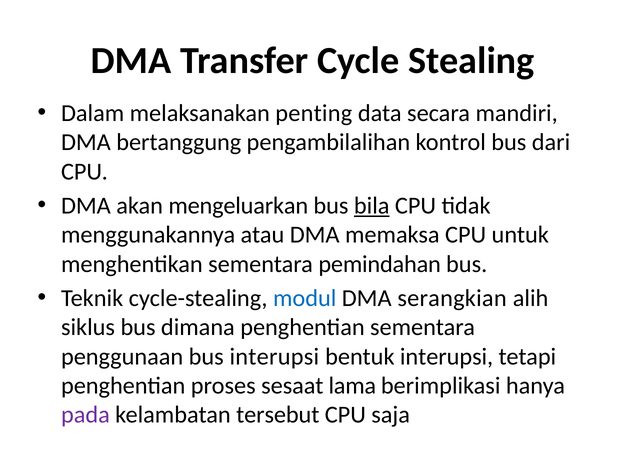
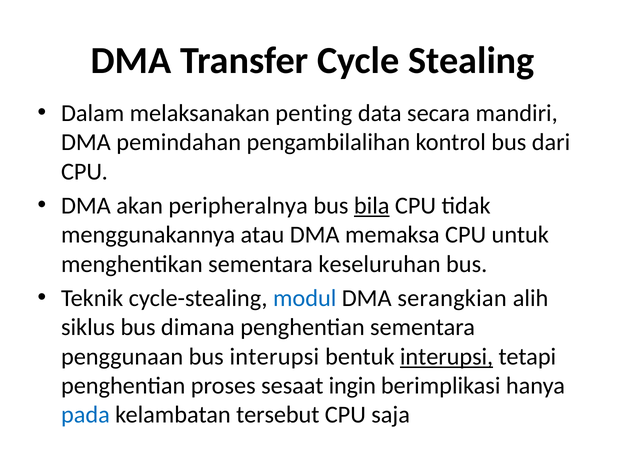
bertanggung: bertanggung -> pemindahan
mengeluarkan: mengeluarkan -> peripheralnya
pemindahan: pemindahan -> keseluruhan
interupsi at (447, 357) underline: none -> present
lama: lama -> ingin
pada colour: purple -> blue
